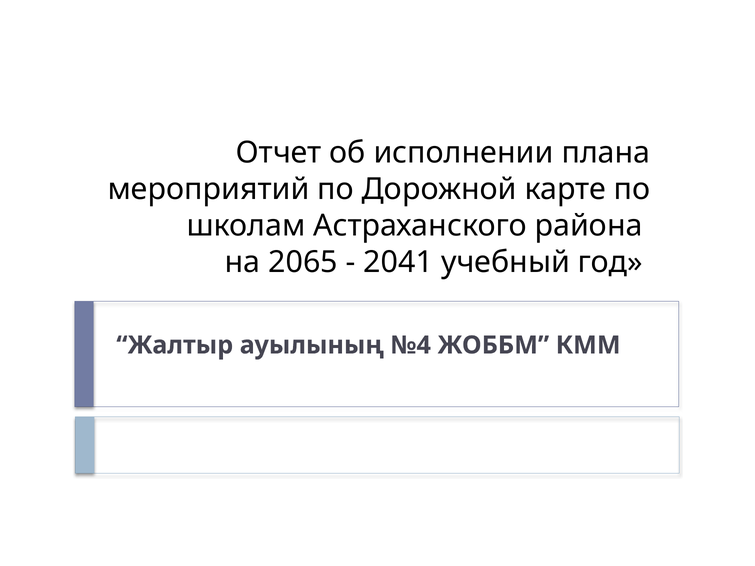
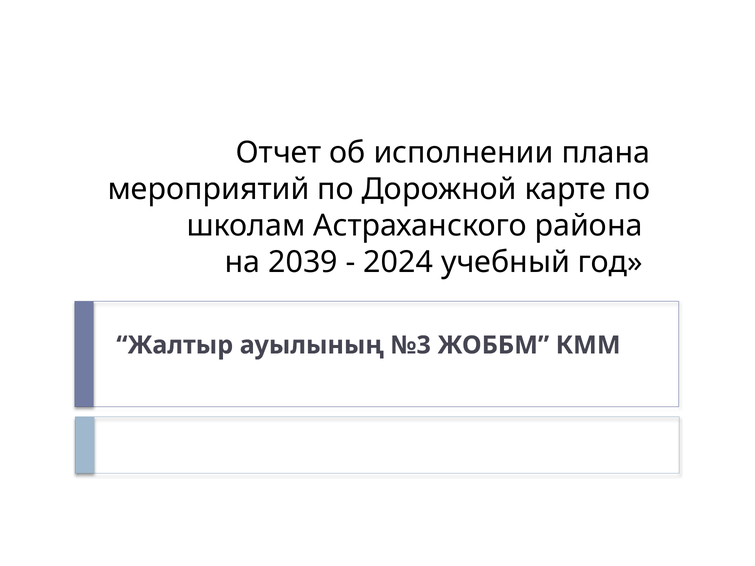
2065: 2065 -> 2039
2041: 2041 -> 2024
№4: №4 -> №3
